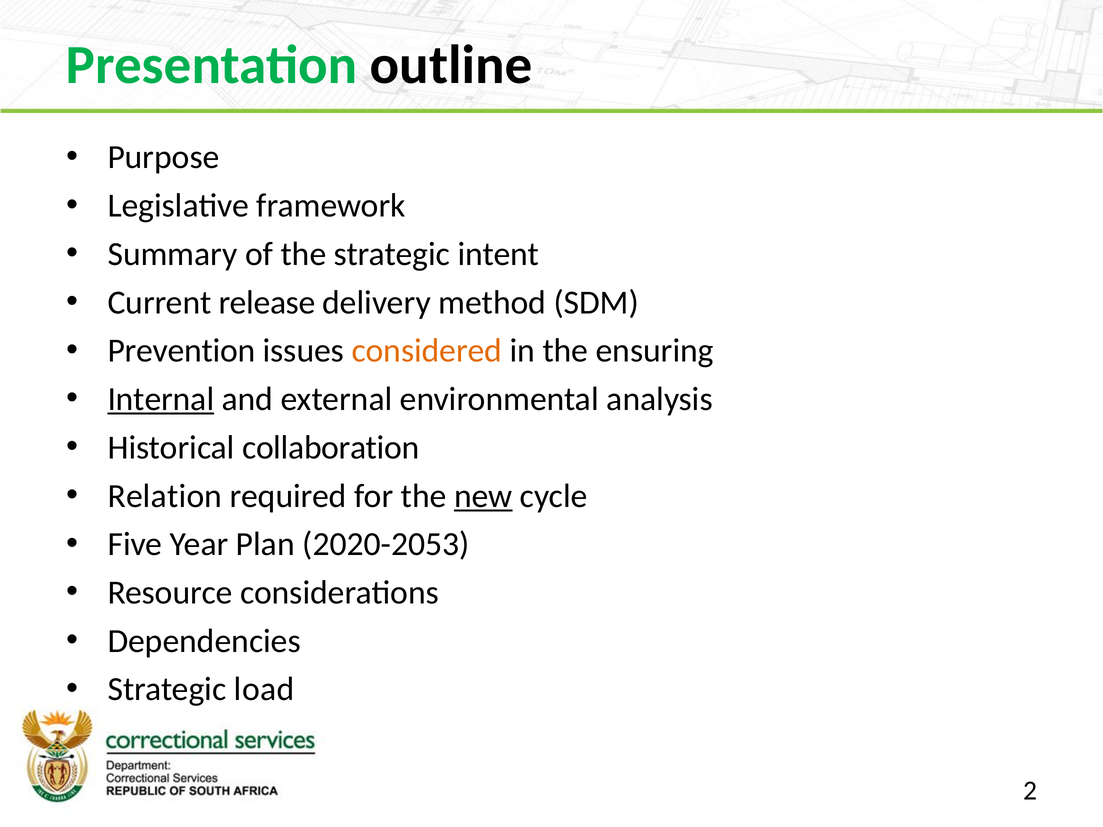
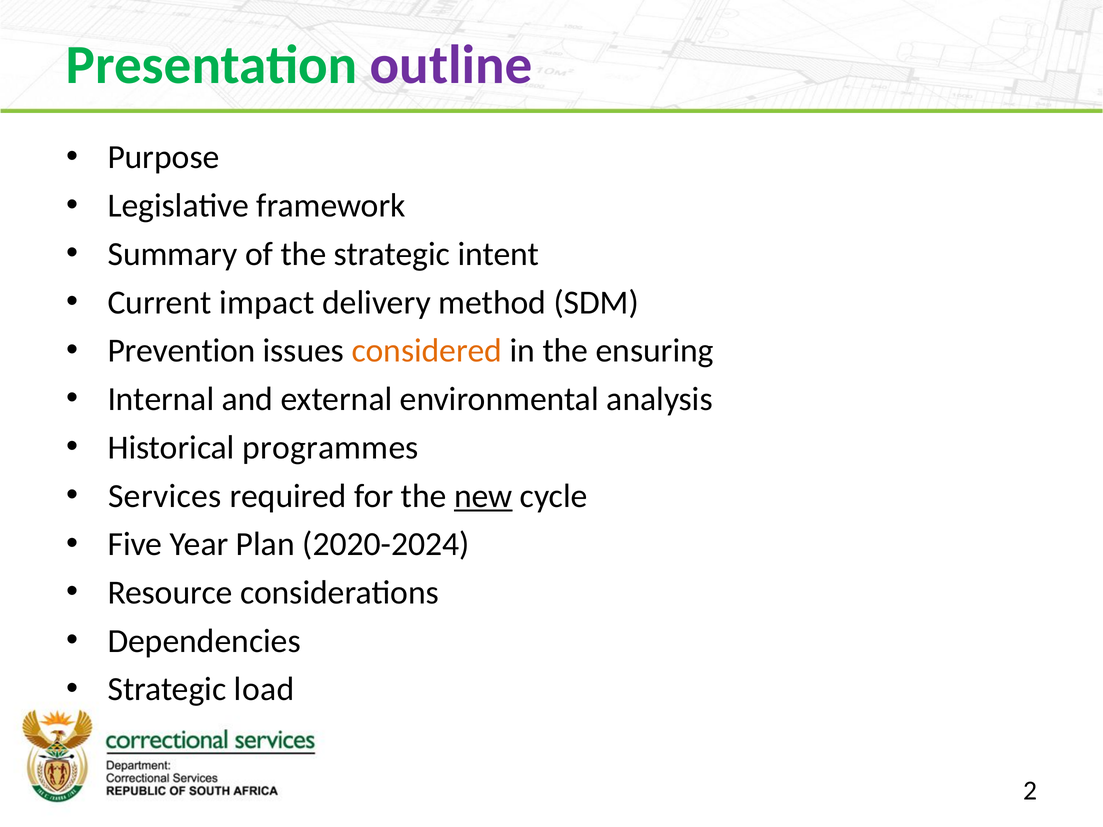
outline colour: black -> purple
release: release -> impact
Internal underline: present -> none
collaboration: collaboration -> programmes
Relation: Relation -> Services
2020-2053: 2020-2053 -> 2020-2024
